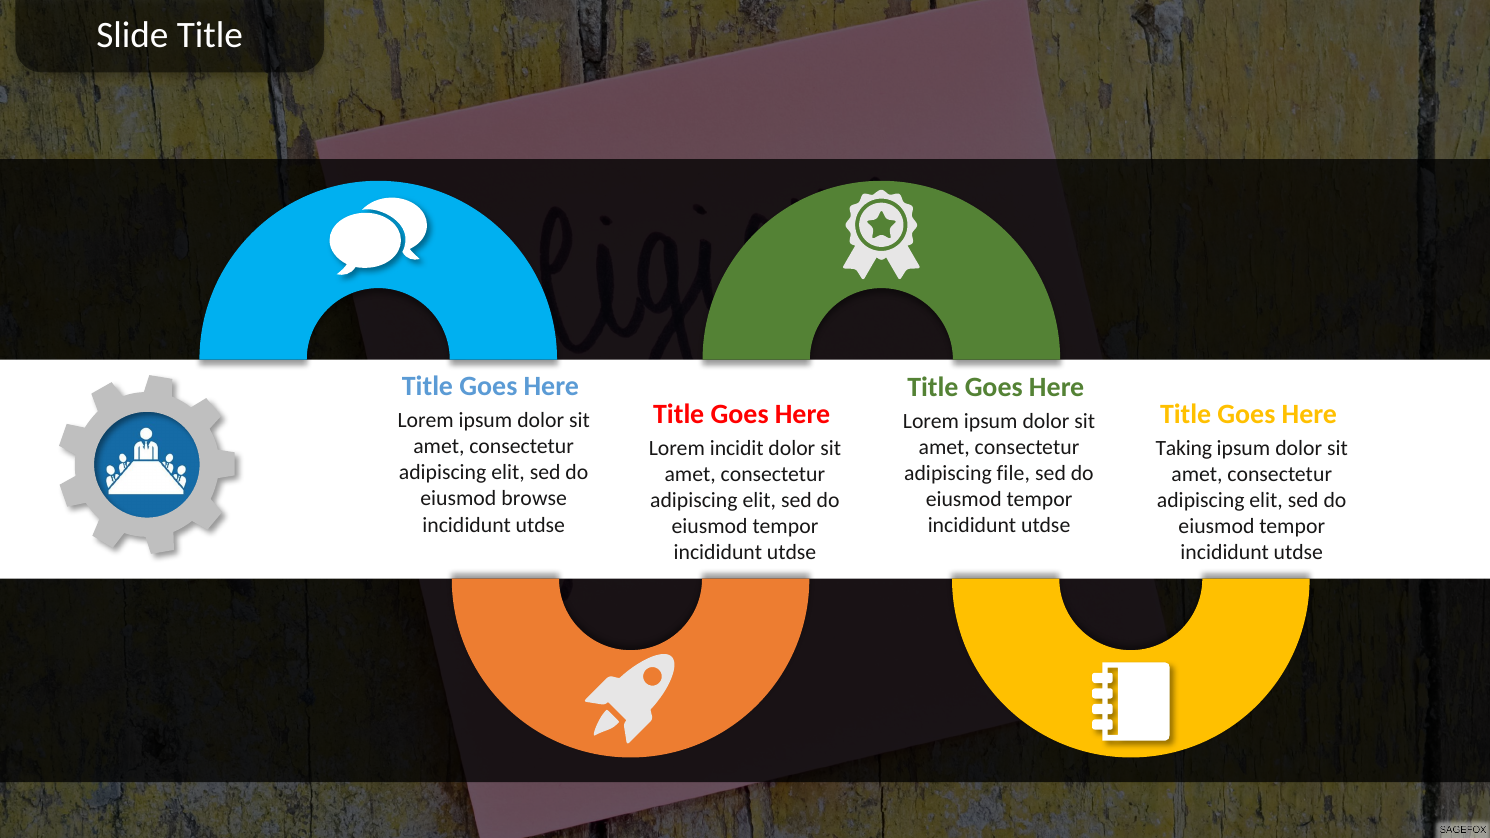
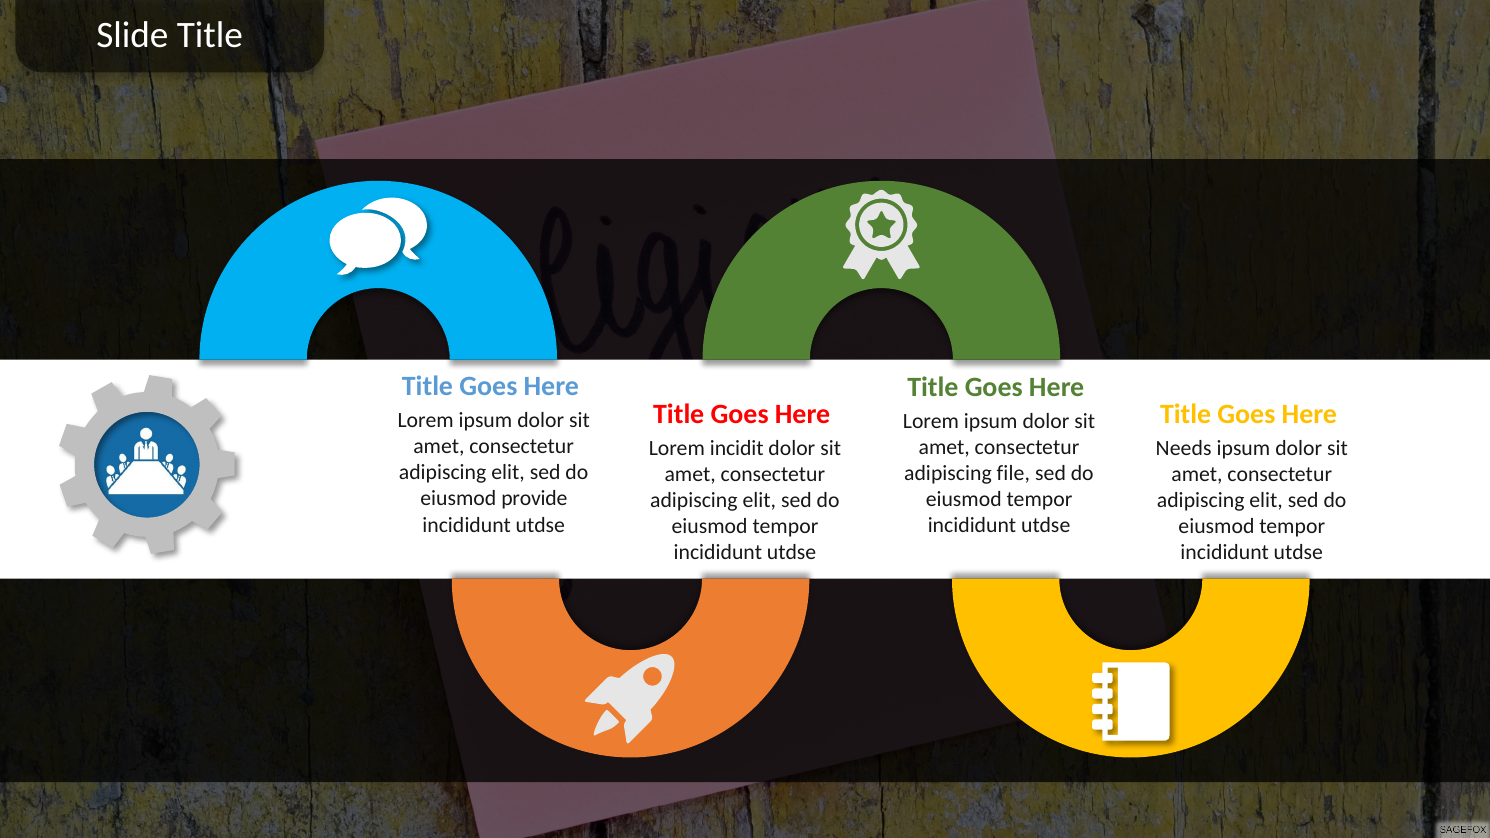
Taking: Taking -> Needs
browse: browse -> provide
